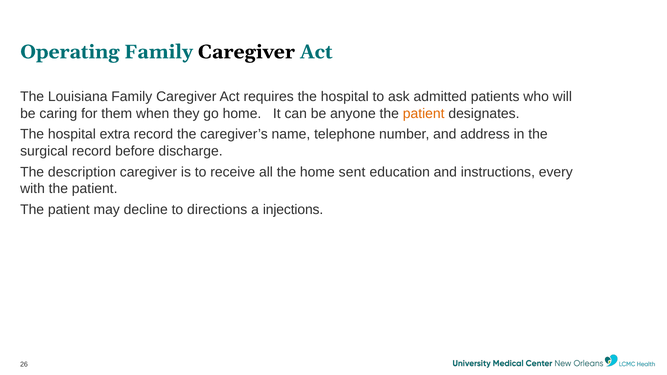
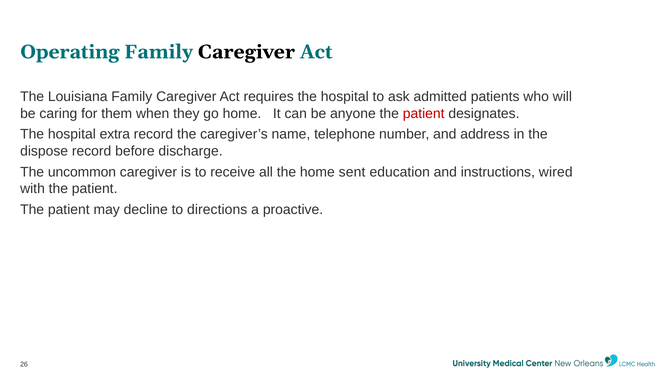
patient at (424, 114) colour: orange -> red
surgical: surgical -> dispose
description: description -> uncommon
every: every -> wired
injections: injections -> proactive
